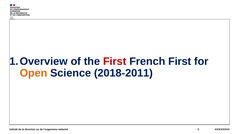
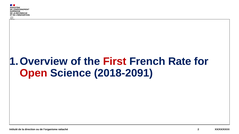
French First: First -> Rate
Open colour: orange -> red
2018-2011: 2018-2011 -> 2018-2091
